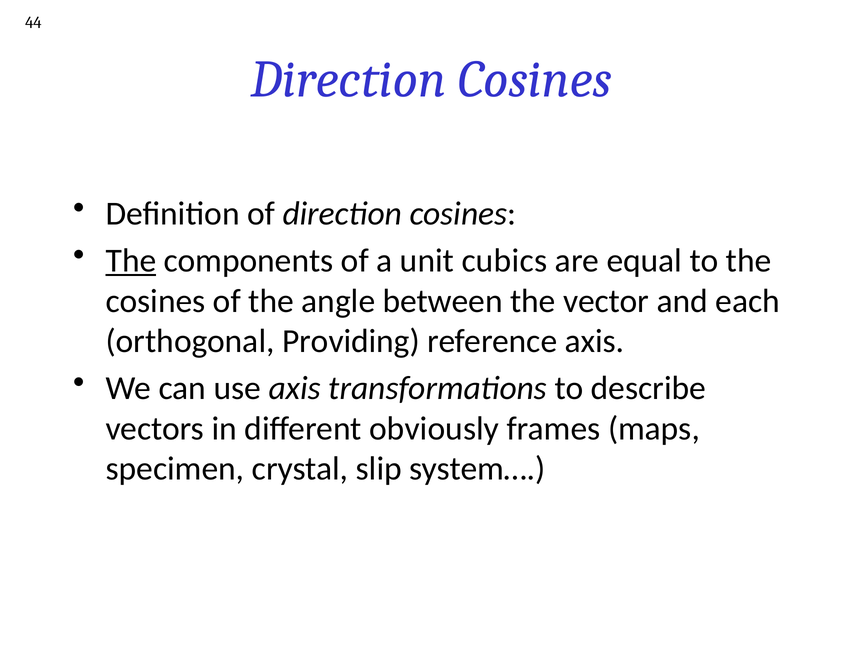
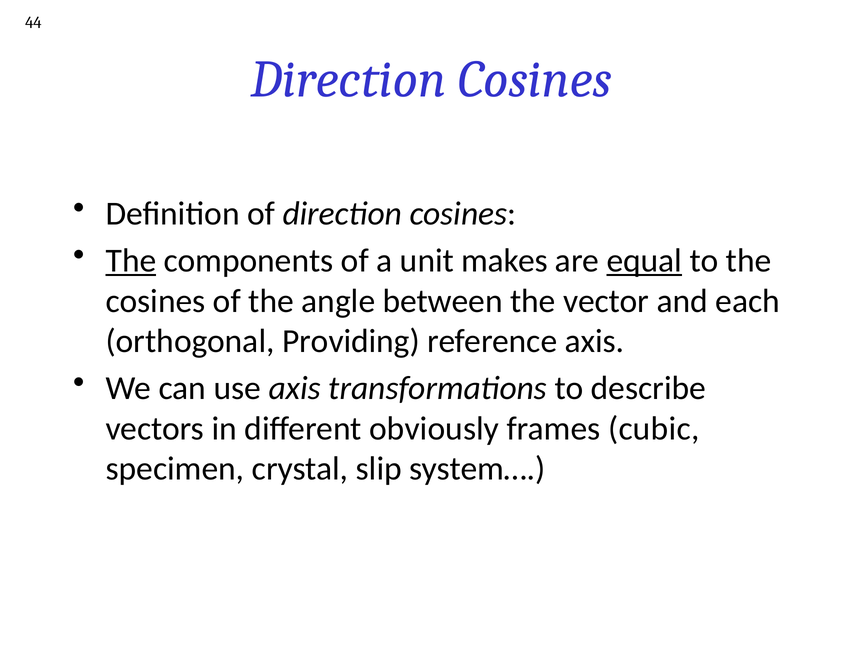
cubics: cubics -> makes
equal underline: none -> present
maps: maps -> cubic
